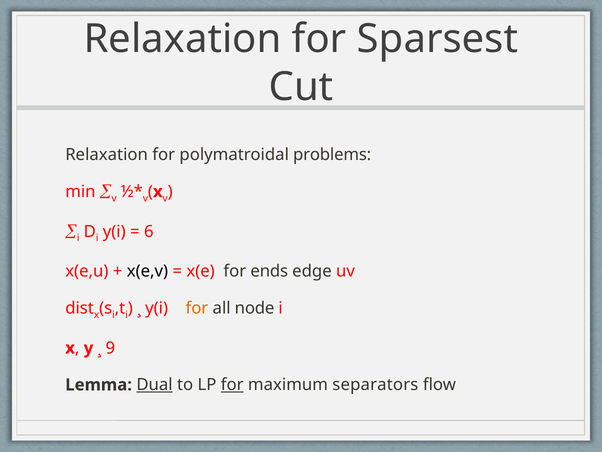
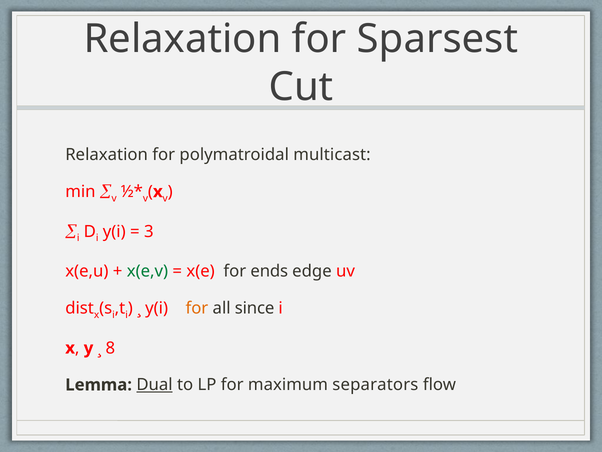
problems: problems -> multicast
6: 6 -> 3
x(e,v colour: black -> green
node: node -> since
9: 9 -> 8
for at (232, 384) underline: present -> none
